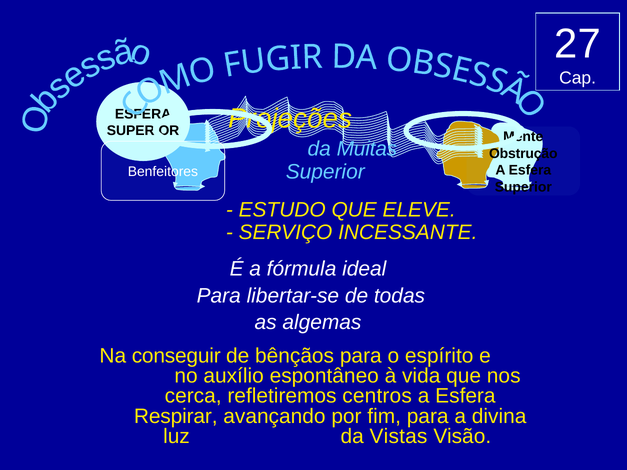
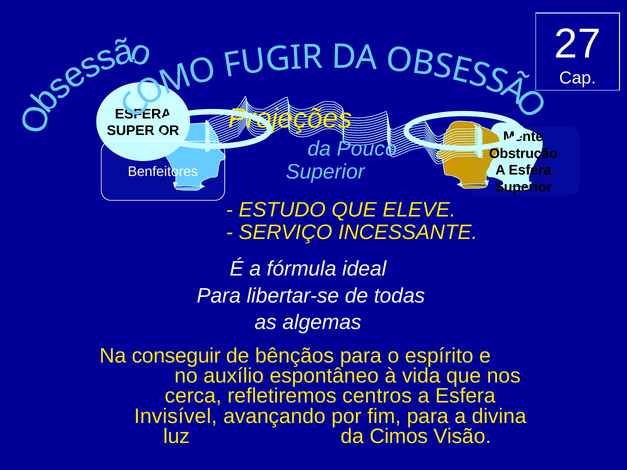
Muitas: Muitas -> Pouco
Respirar: Respirar -> Invisível
Vistas: Vistas -> Cimos
